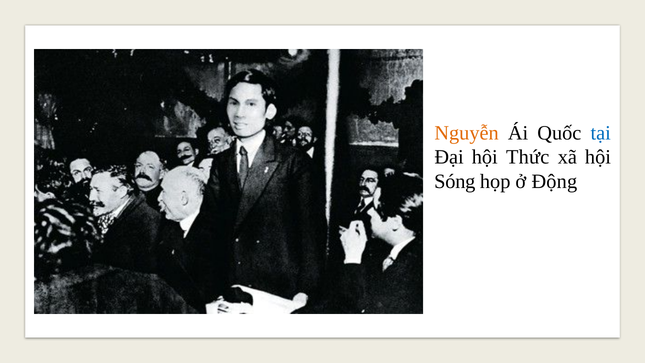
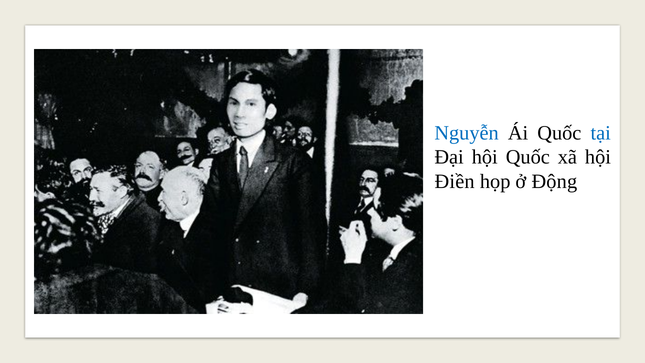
Nguyễn colour: orange -> blue
hội Thức: Thức -> Quốc
Sóng: Sóng -> Điền
